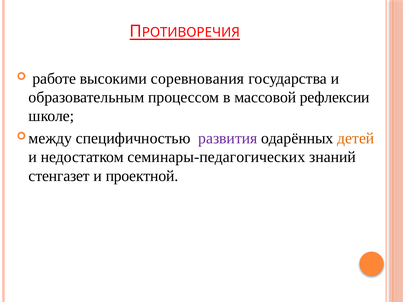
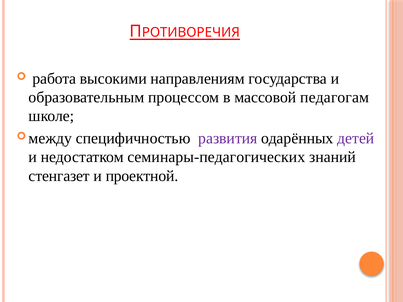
работе: работе -> работа
соревнования: соревнования -> направлениям
рефлексии: рефлексии -> педагогам
детей colour: orange -> purple
